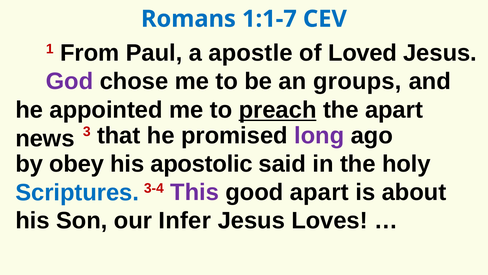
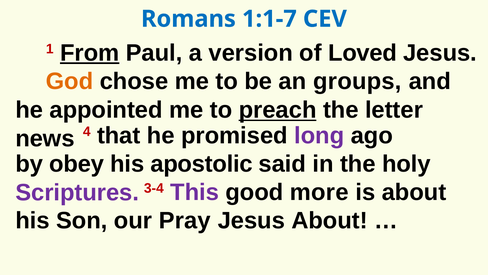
From underline: none -> present
apostle: apostle -> version
God colour: purple -> orange
the apart: apart -> letter
3: 3 -> 4
Scriptures colour: blue -> purple
good apart: apart -> more
Infer: Infer -> Pray
Jesus Loves: Loves -> About
